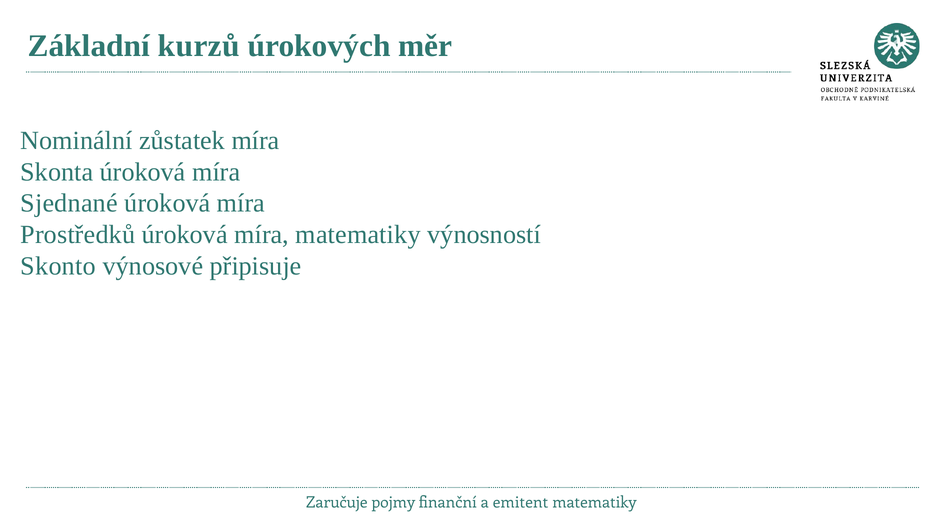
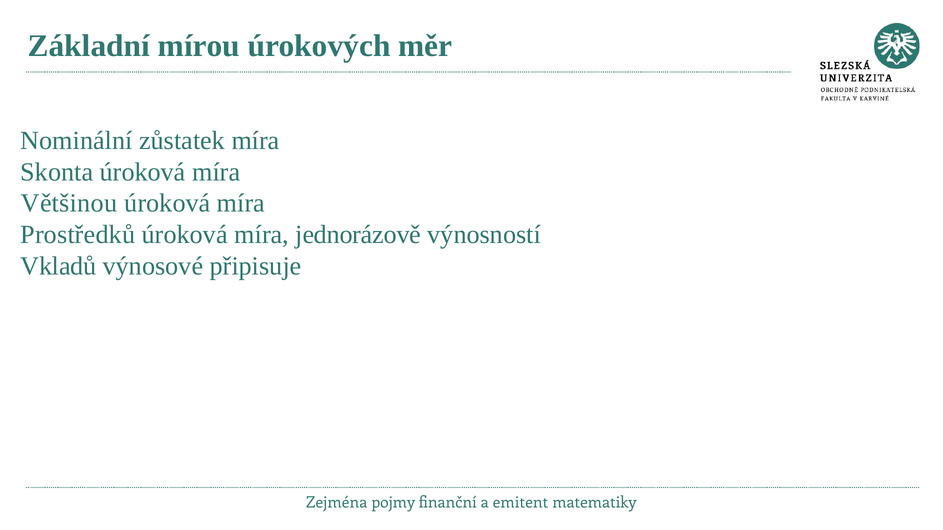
kurzů: kurzů -> mírou
Sjednané: Sjednané -> Většinou
míra matematiky: matematiky -> jednorázově
Skonto: Skonto -> Vkladů
Zaručuje: Zaručuje -> Zejména
